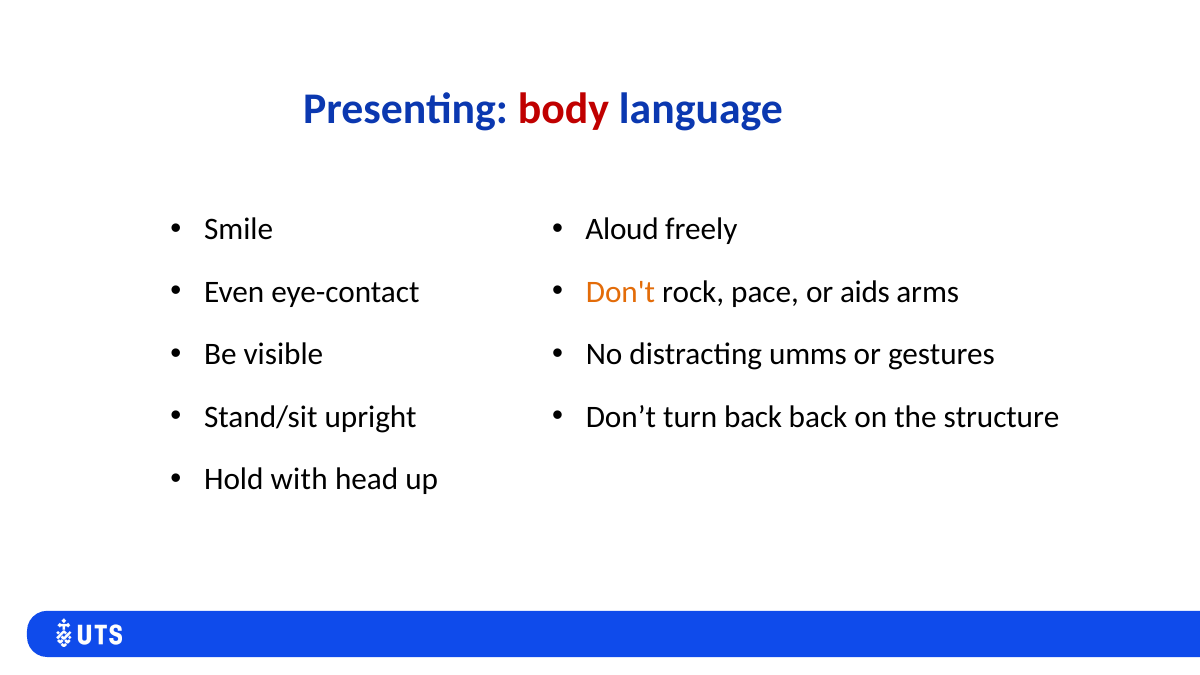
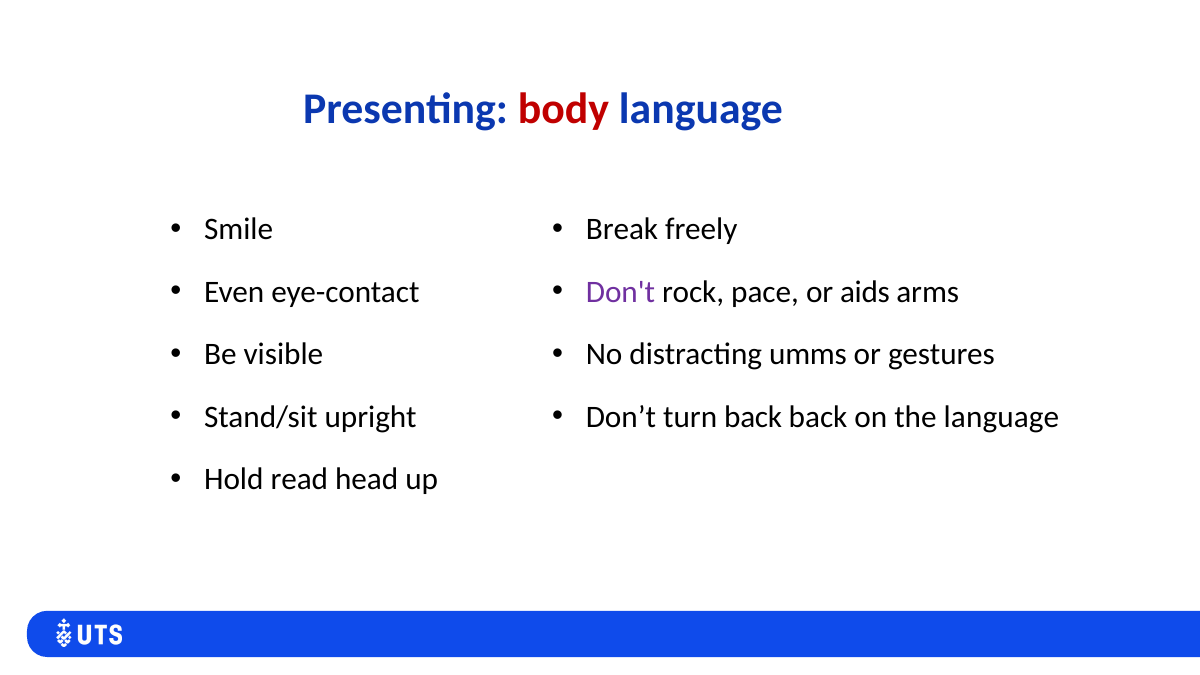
Aloud: Aloud -> Break
Don't colour: orange -> purple
the structure: structure -> language
with: with -> read
